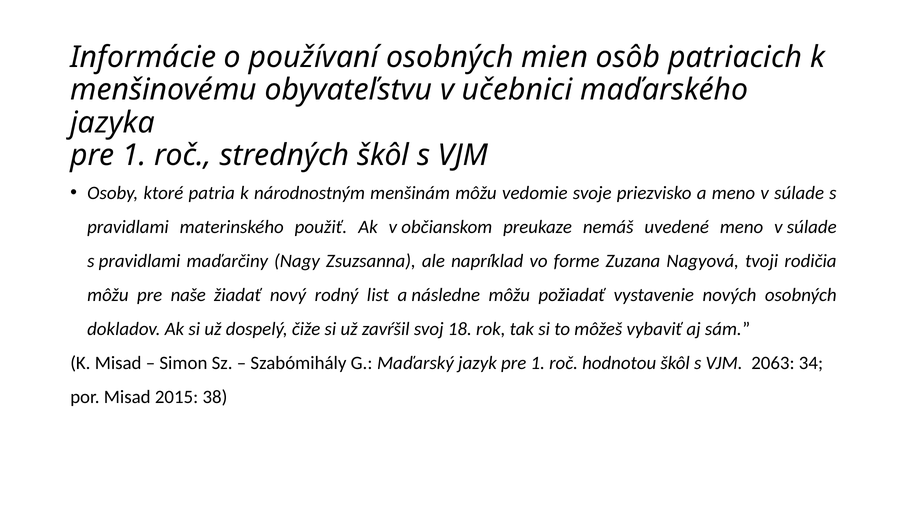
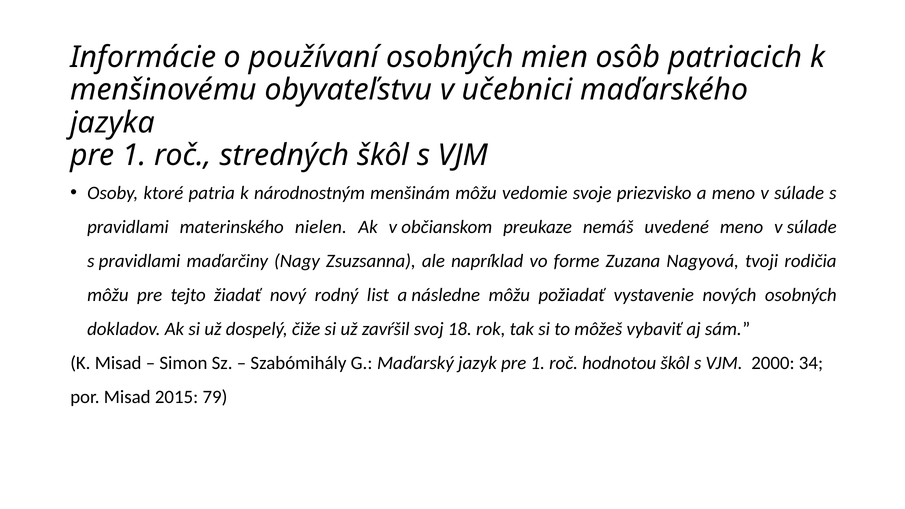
použiť: použiť -> nielen
naše: naše -> tejto
2063: 2063 -> 2000
38: 38 -> 79
